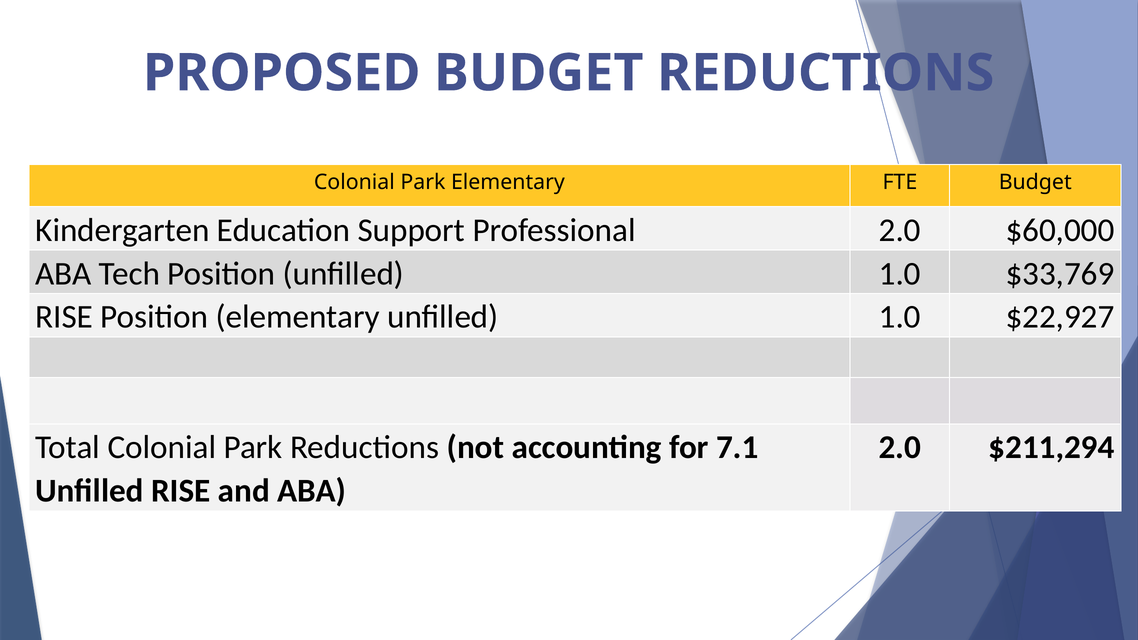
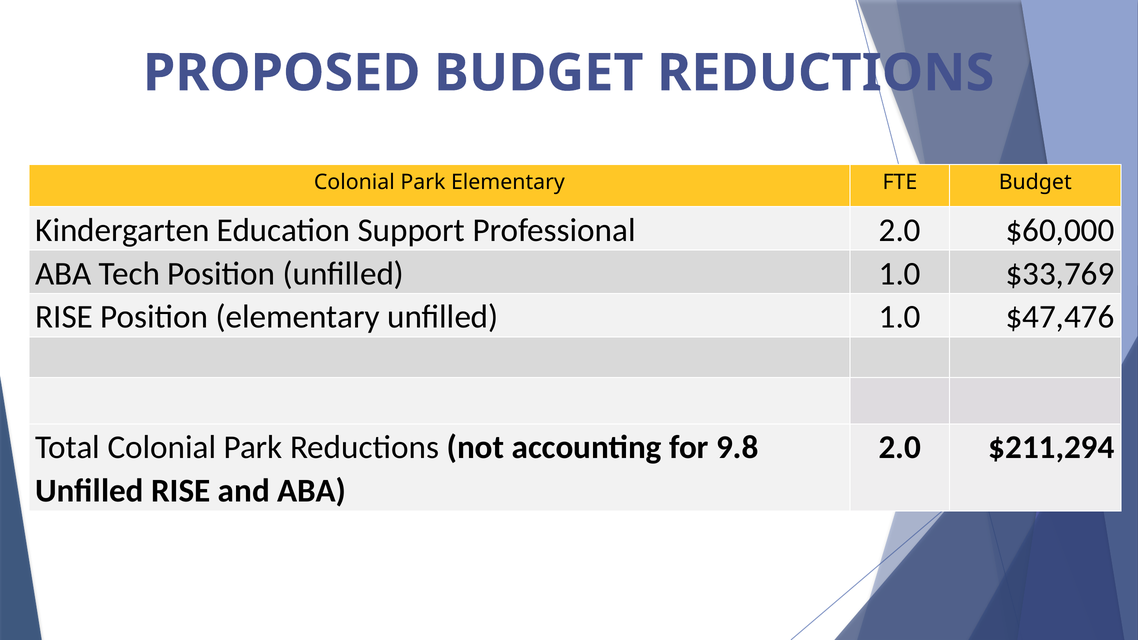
$22,927: $22,927 -> $47,476
7.1: 7.1 -> 9.8
